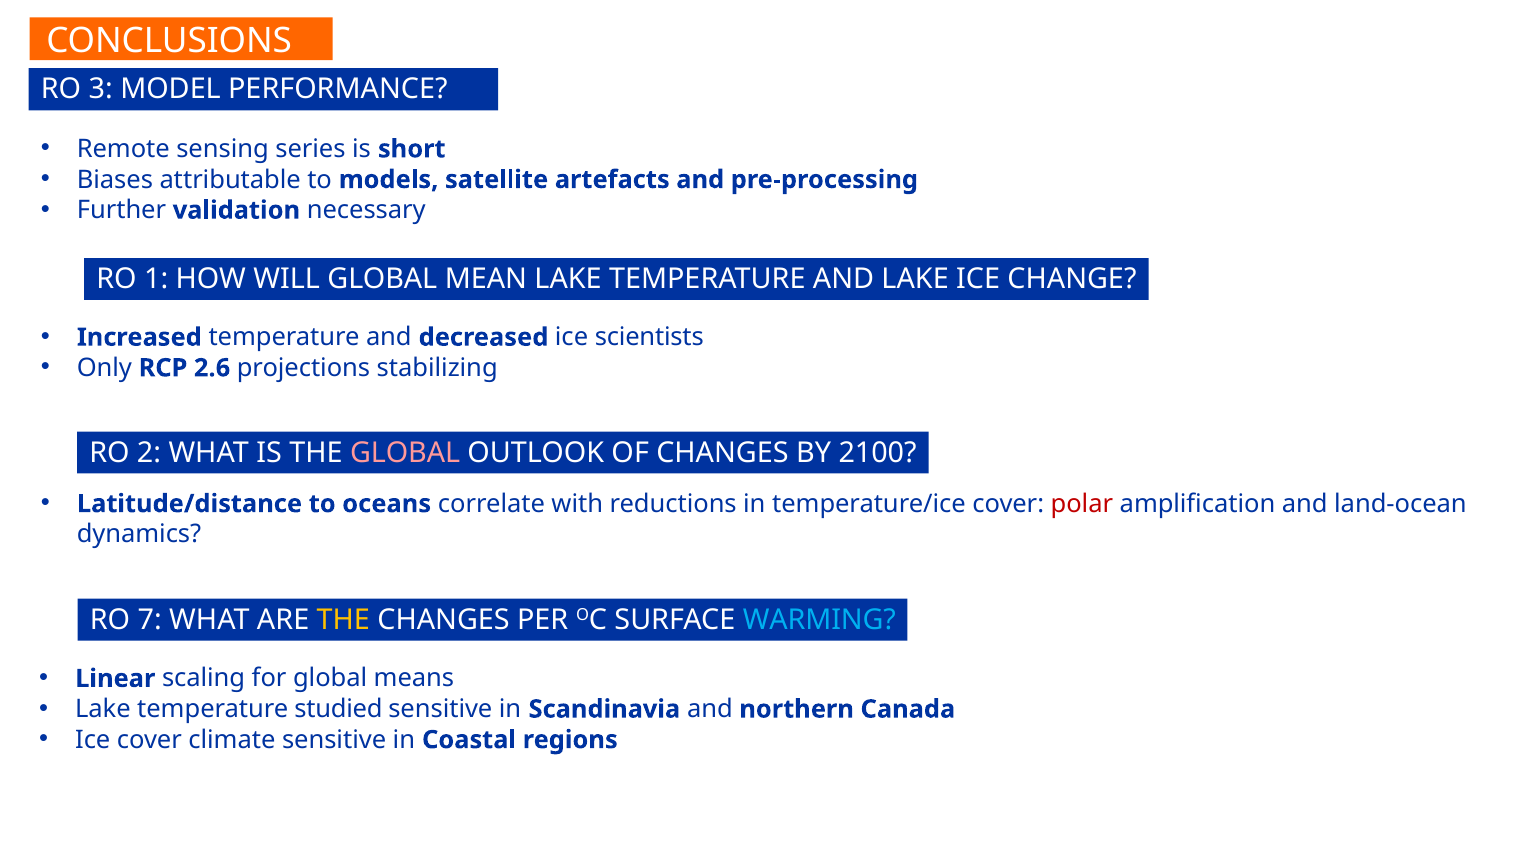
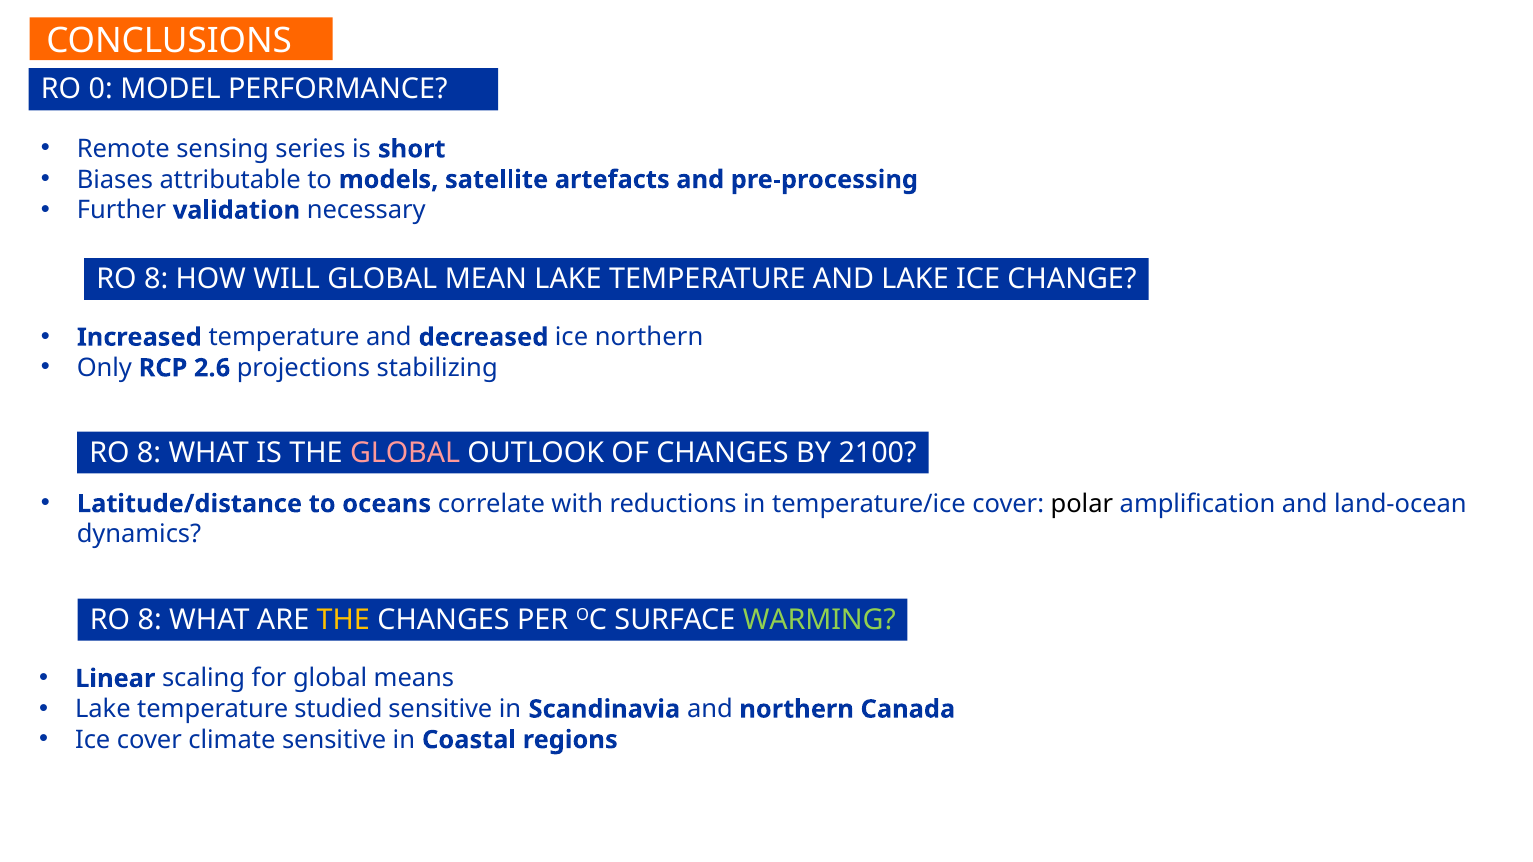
3: 3 -> 0
1 at (156, 279): 1 -> 8
ice scientists: scientists -> northern
2 at (149, 453): 2 -> 8
polar colour: red -> black
7 at (150, 620): 7 -> 8
WARMING colour: light blue -> light green
